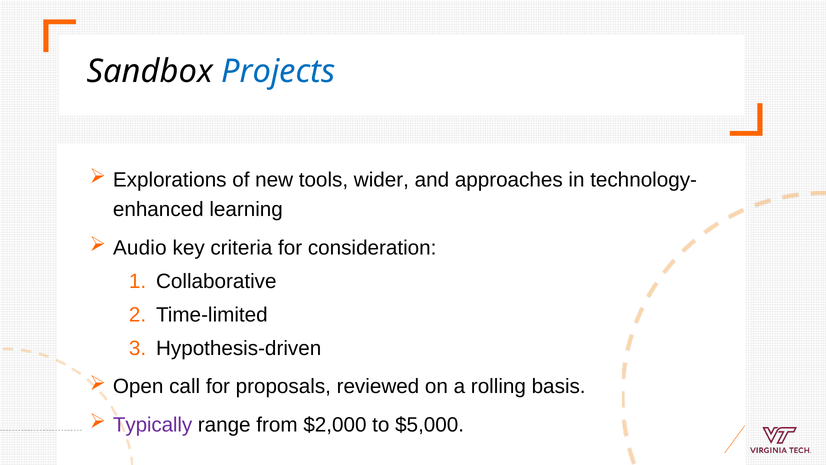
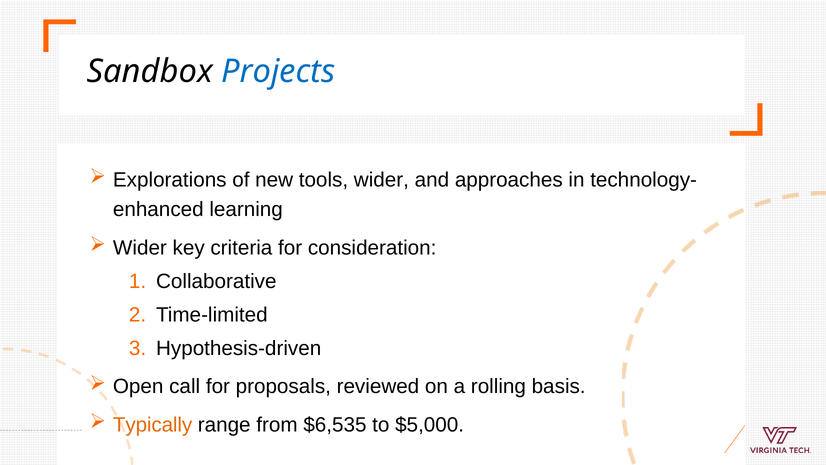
Audio at (140, 248): Audio -> Wider
Typically colour: purple -> orange
$2,000: $2,000 -> $6,535
